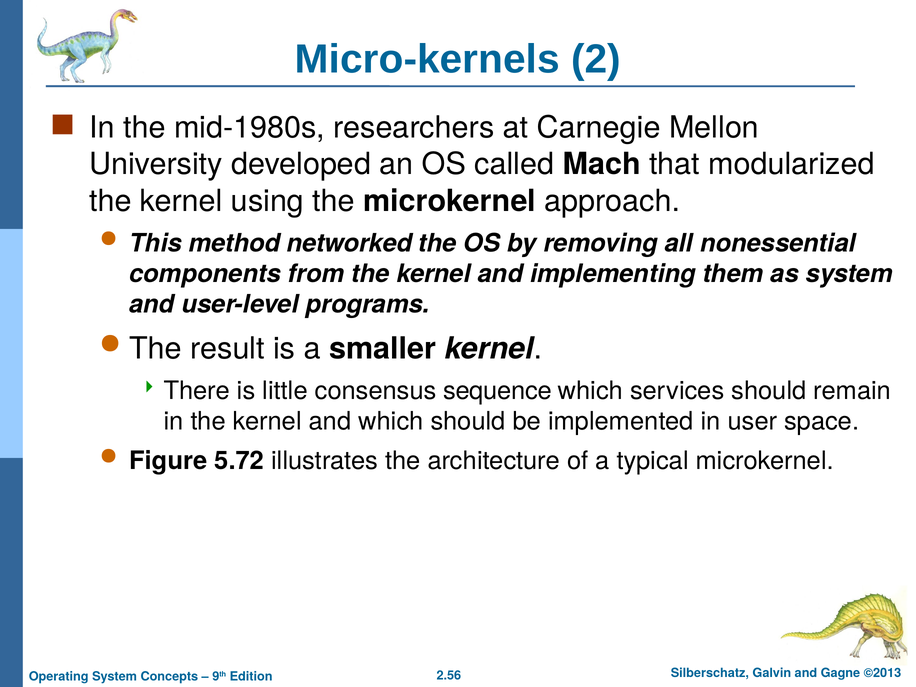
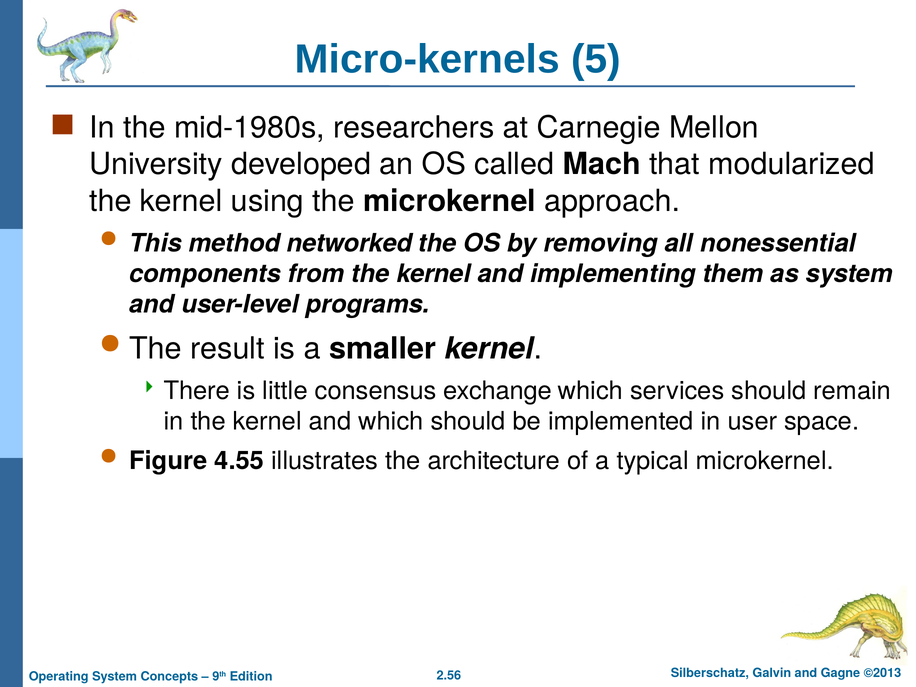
2: 2 -> 5
sequence: sequence -> exchange
5.72: 5.72 -> 4.55
